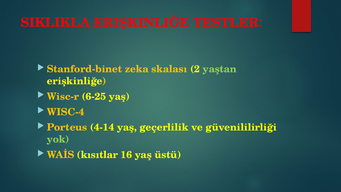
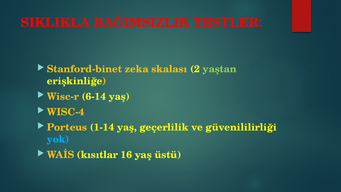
SIKLIKLA ERIŞKINLIĞE: ERIŞKINLIĞE -> BAĞIMSIZLIK
6-25: 6-25 -> 6-14
4-14: 4-14 -> 1-14
yok colour: light green -> light blue
